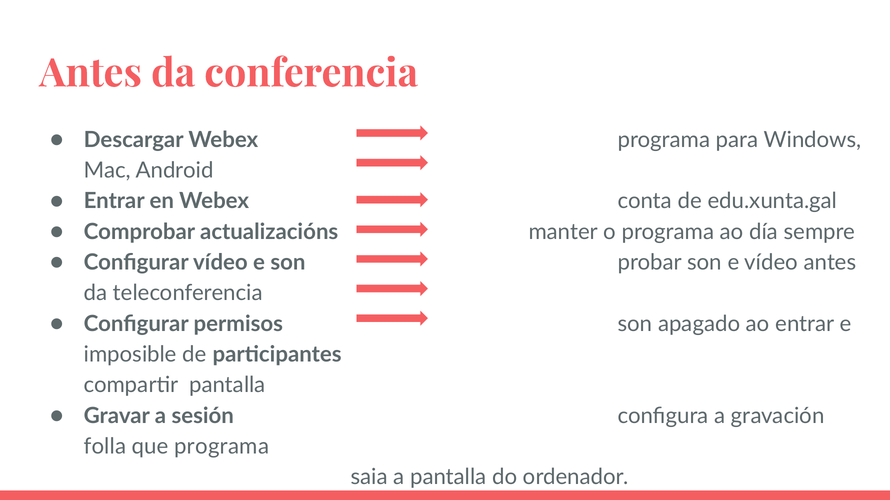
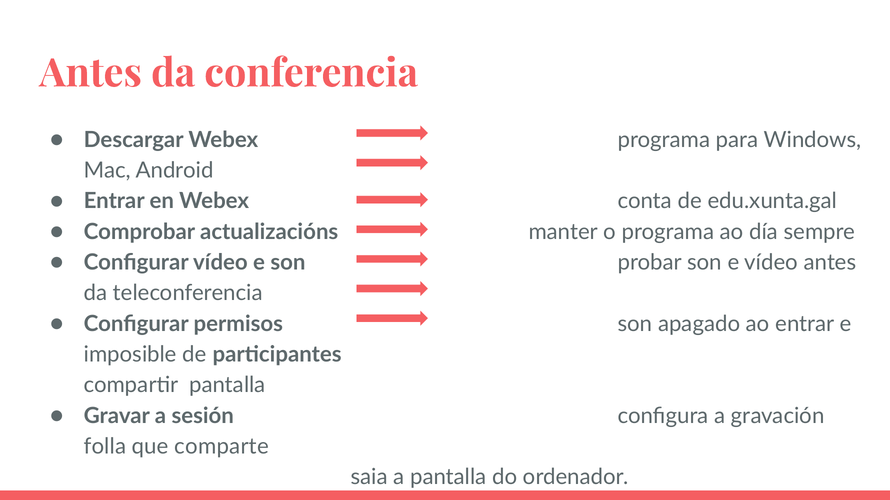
que programa: programa -> comparte
